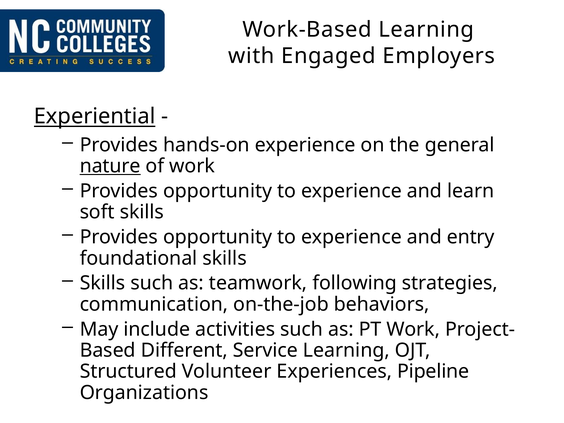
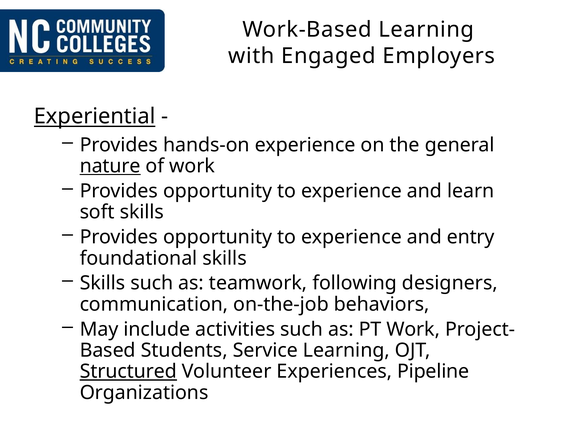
strategies: strategies -> designers
Different: Different -> Students
Structured underline: none -> present
